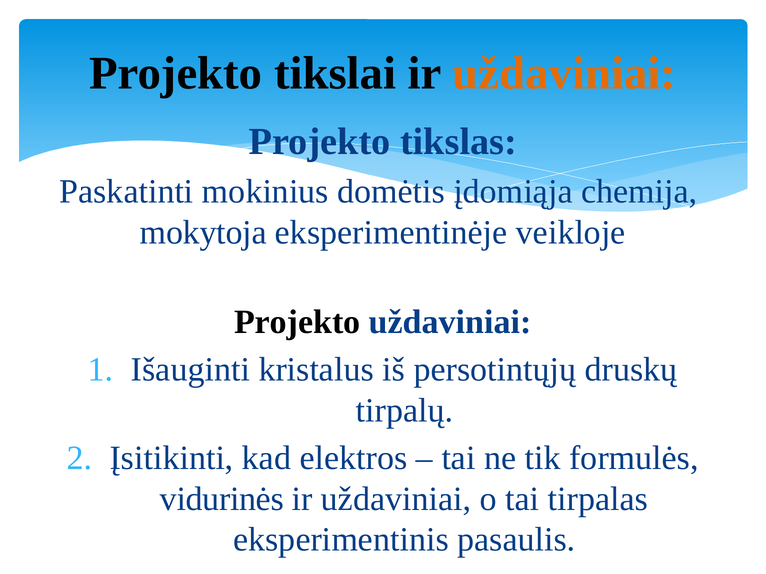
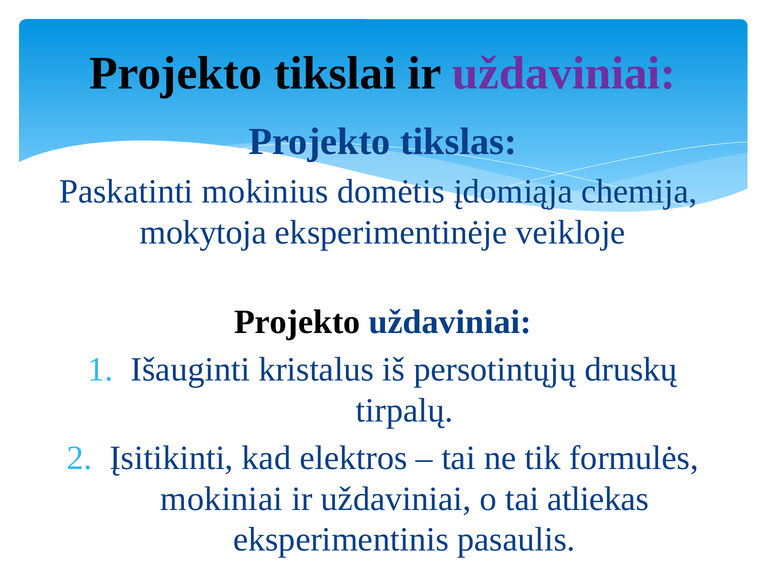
uždaviniai at (564, 74) colour: orange -> purple
vidurinės: vidurinės -> mokiniai
tirpalas: tirpalas -> atliekas
